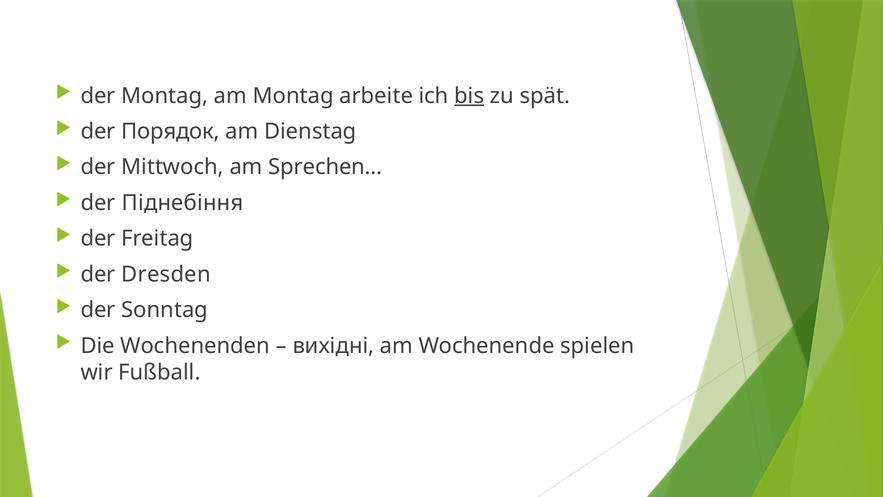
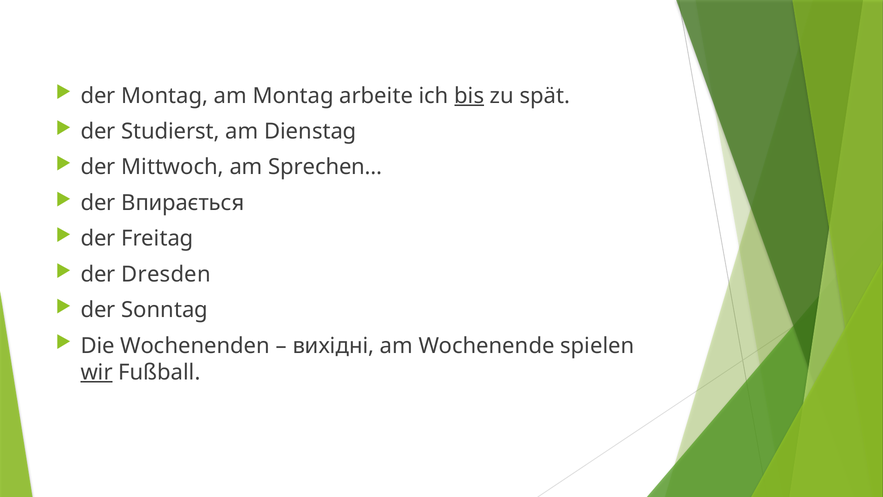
Порядок: Порядок -> Studierst
Піднебіння: Піднебіння -> Впирається
wir underline: none -> present
